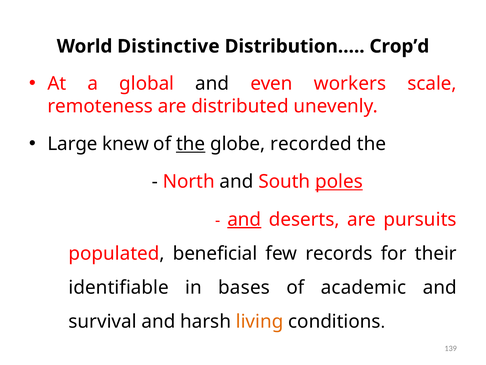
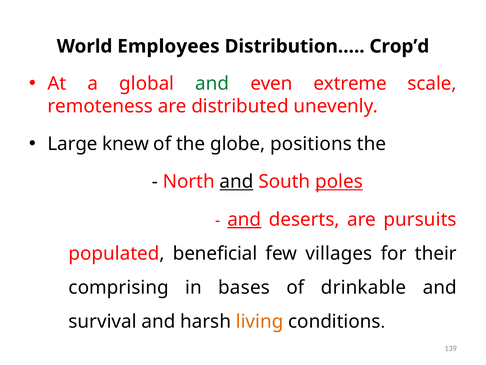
Distinctive: Distinctive -> Employees
and at (212, 83) colour: black -> green
workers: workers -> extreme
the at (191, 144) underline: present -> none
recorded: recorded -> positions
and at (237, 182) underline: none -> present
records: records -> villages
identifiable: identifiable -> comprising
academic: academic -> drinkable
